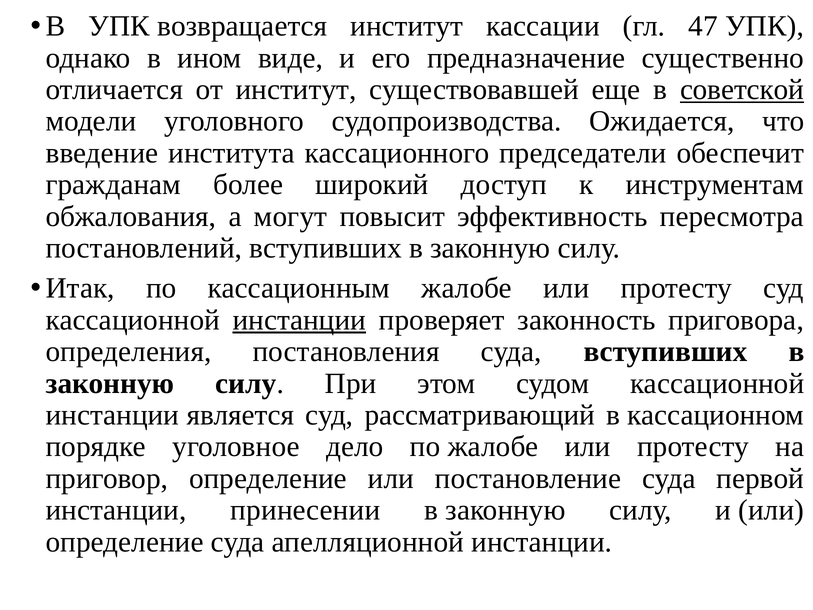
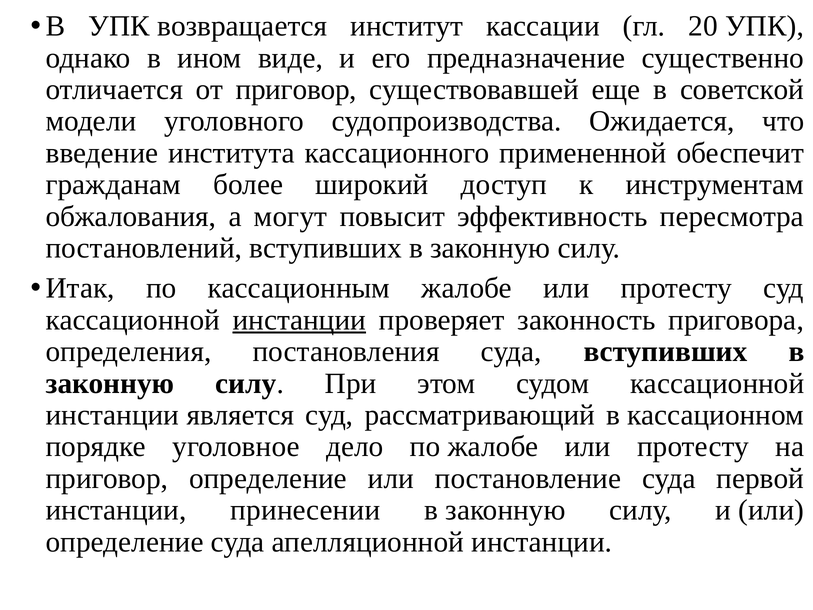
47: 47 -> 20
от институт: институт -> приговор
советской underline: present -> none
председатели: председатели -> примененной
